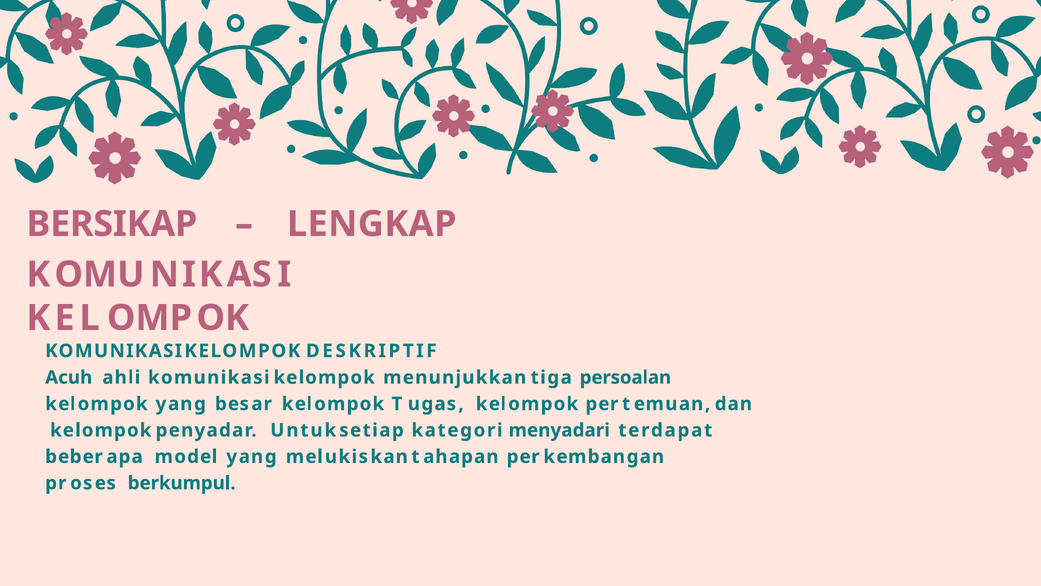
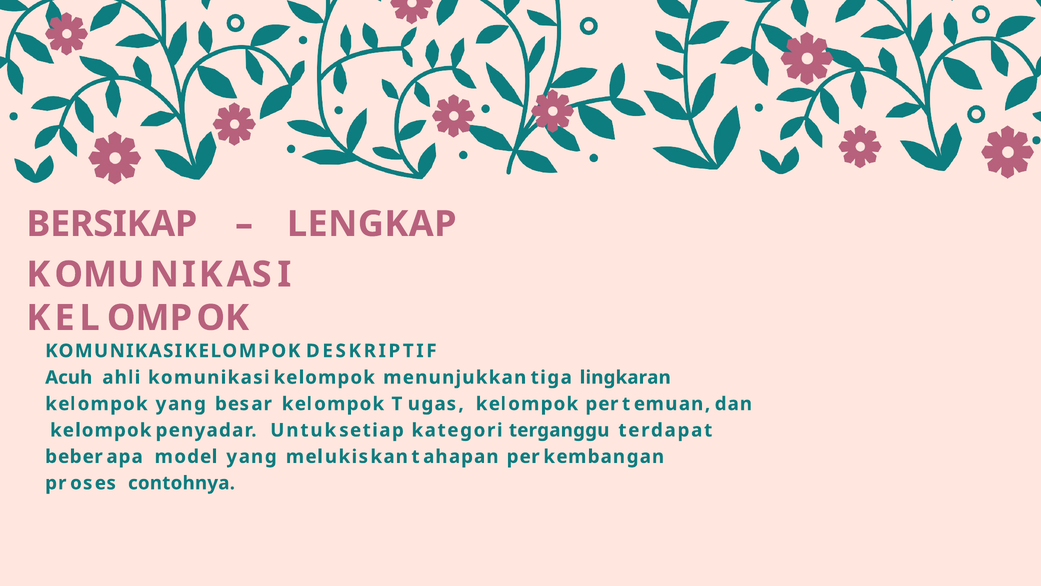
persoalan: persoalan -> lingkaran
menyadari: menyadari -> terganggu
berkumpul: berkumpul -> contohnya
